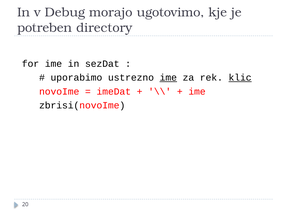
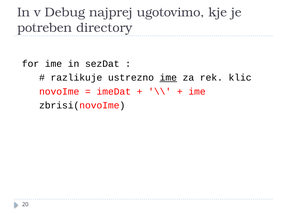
morajo: morajo -> najprej
uporabimo: uporabimo -> razlikuje
klic underline: present -> none
